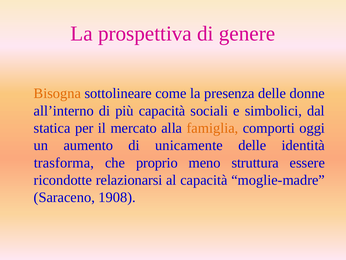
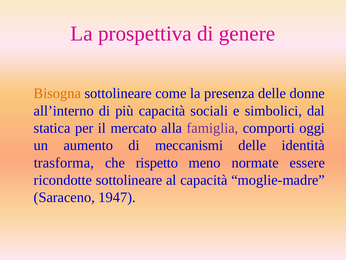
famiglia colour: orange -> purple
unicamente: unicamente -> meccanismi
proprio: proprio -> rispetto
struttura: struttura -> normate
ricondotte relazionarsi: relazionarsi -> sottolineare
1908: 1908 -> 1947
